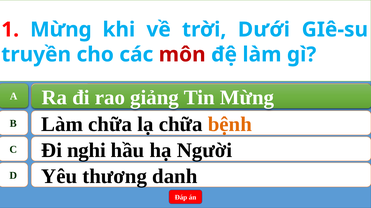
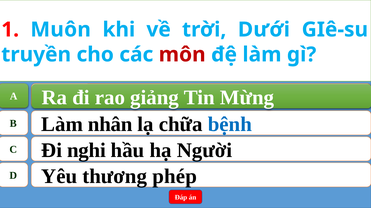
1 Mừng: Mừng -> Muôn
Làm chữa: chữa -> nhân
bệnh colour: orange -> blue
danh: danh -> phép
